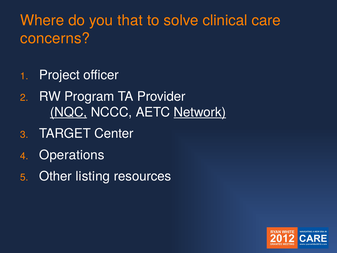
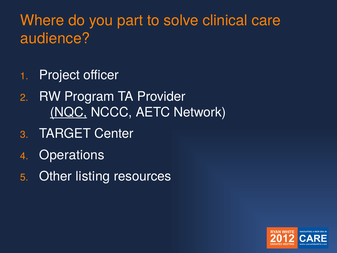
that: that -> part
concerns: concerns -> audience
Network underline: present -> none
